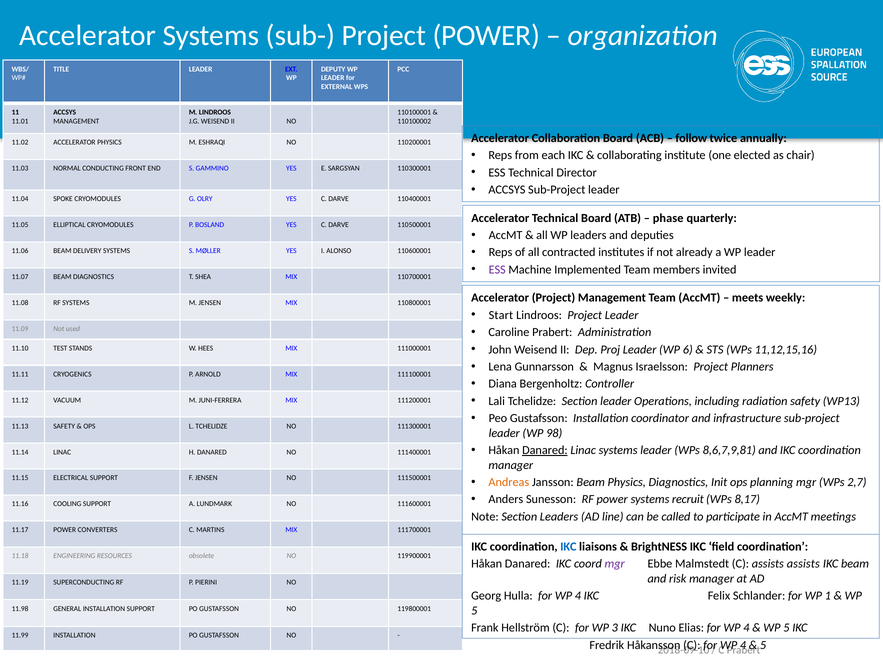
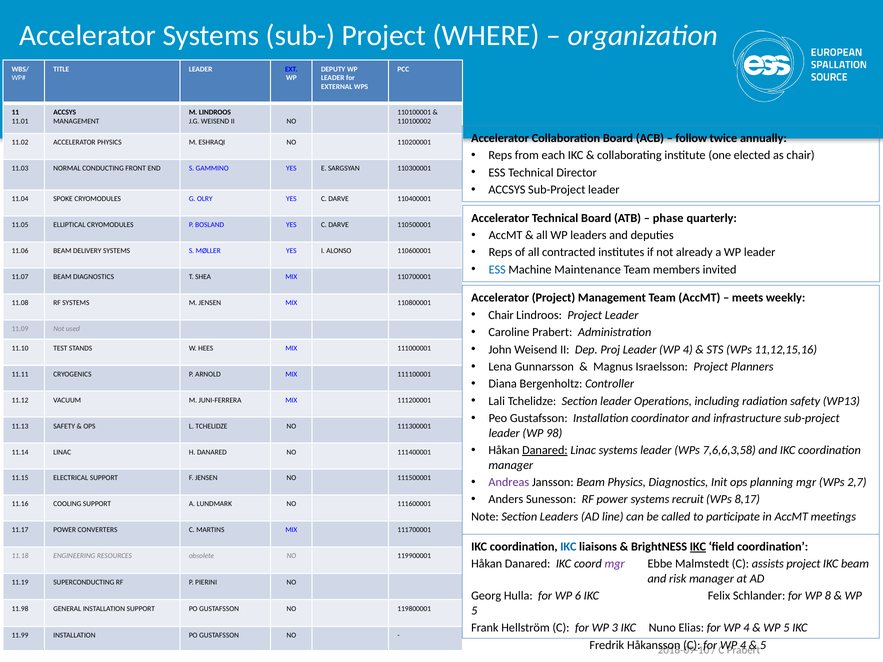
Project POWER: POWER -> WHERE
ESS at (497, 270) colour: purple -> blue
Implemented: Implemented -> Maintenance
Start at (501, 315): Start -> Chair
Leader WP 6: 6 -> 4
8,6,7,9,81: 8,6,7,9,81 -> 7,6,6,3,58
Andreas colour: orange -> purple
IKC at (698, 547) underline: none -> present
assists assists: assists -> project
Hulla for WP 4: 4 -> 6
1: 1 -> 8
